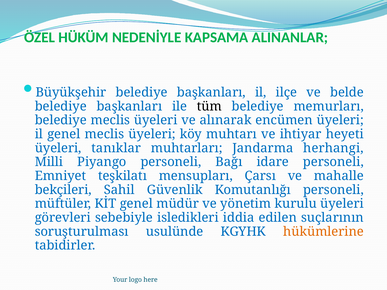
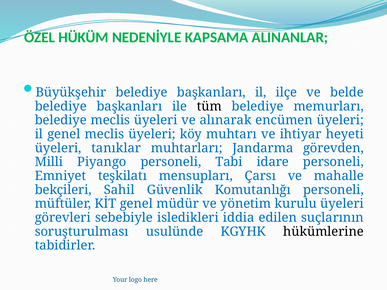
herhangi: herhangi -> görevden
Bağı: Bağı -> Tabi
hükümlerine colour: orange -> black
